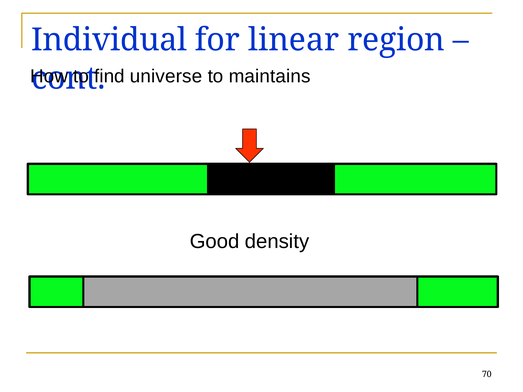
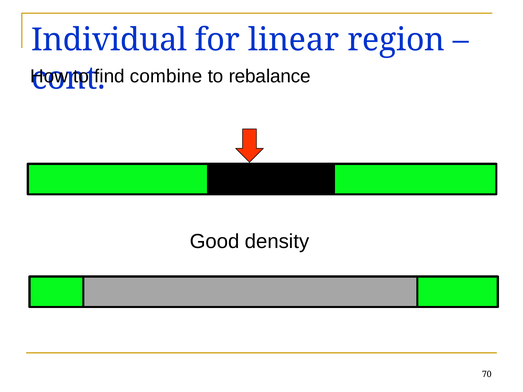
universe: universe -> combine
maintains: maintains -> rebalance
